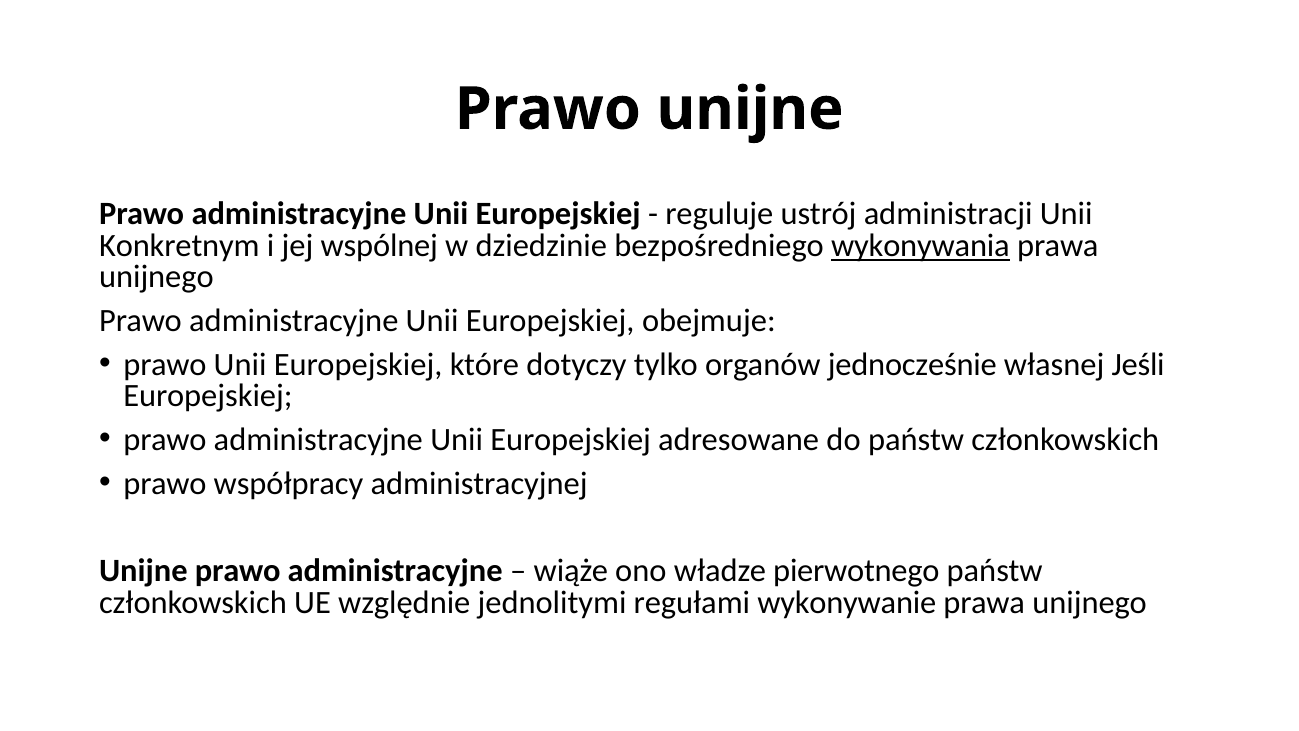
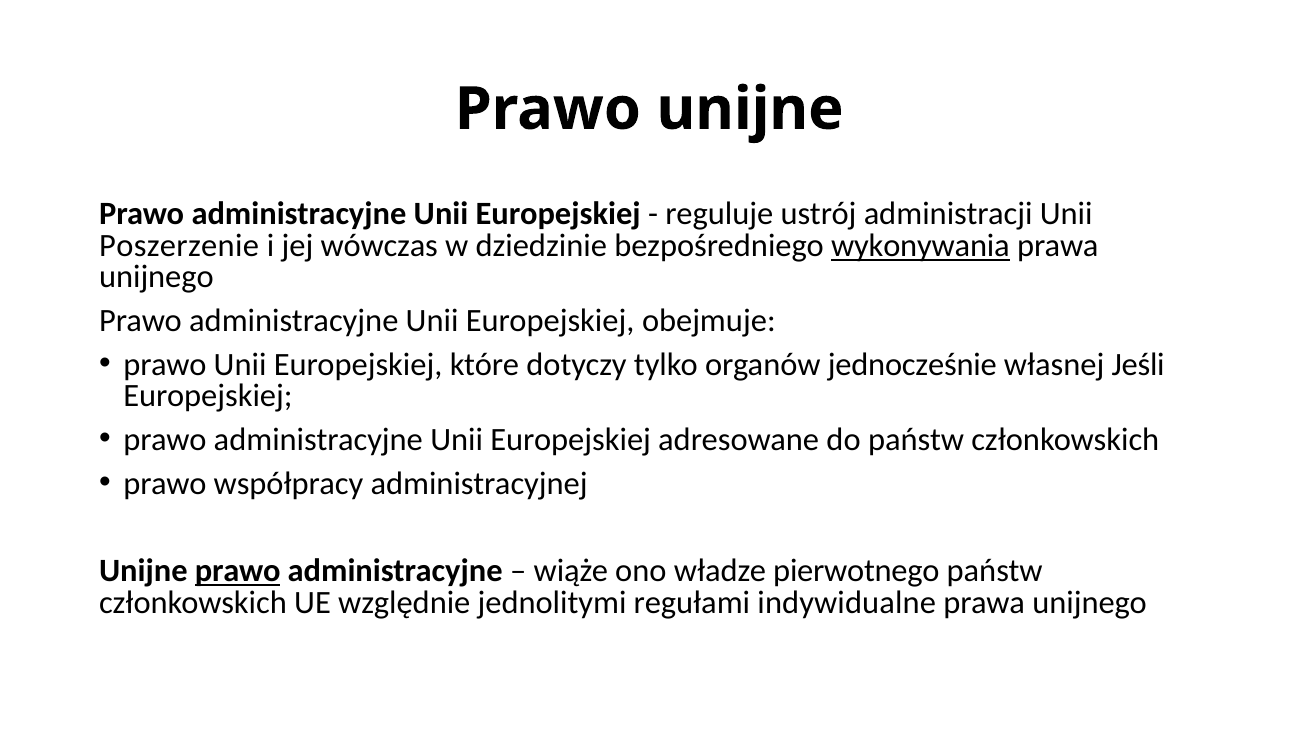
Konkretnym: Konkretnym -> Poszerzenie
wspólnej: wspólnej -> wówczas
prawo at (238, 571) underline: none -> present
wykonywanie: wykonywanie -> indywidualne
